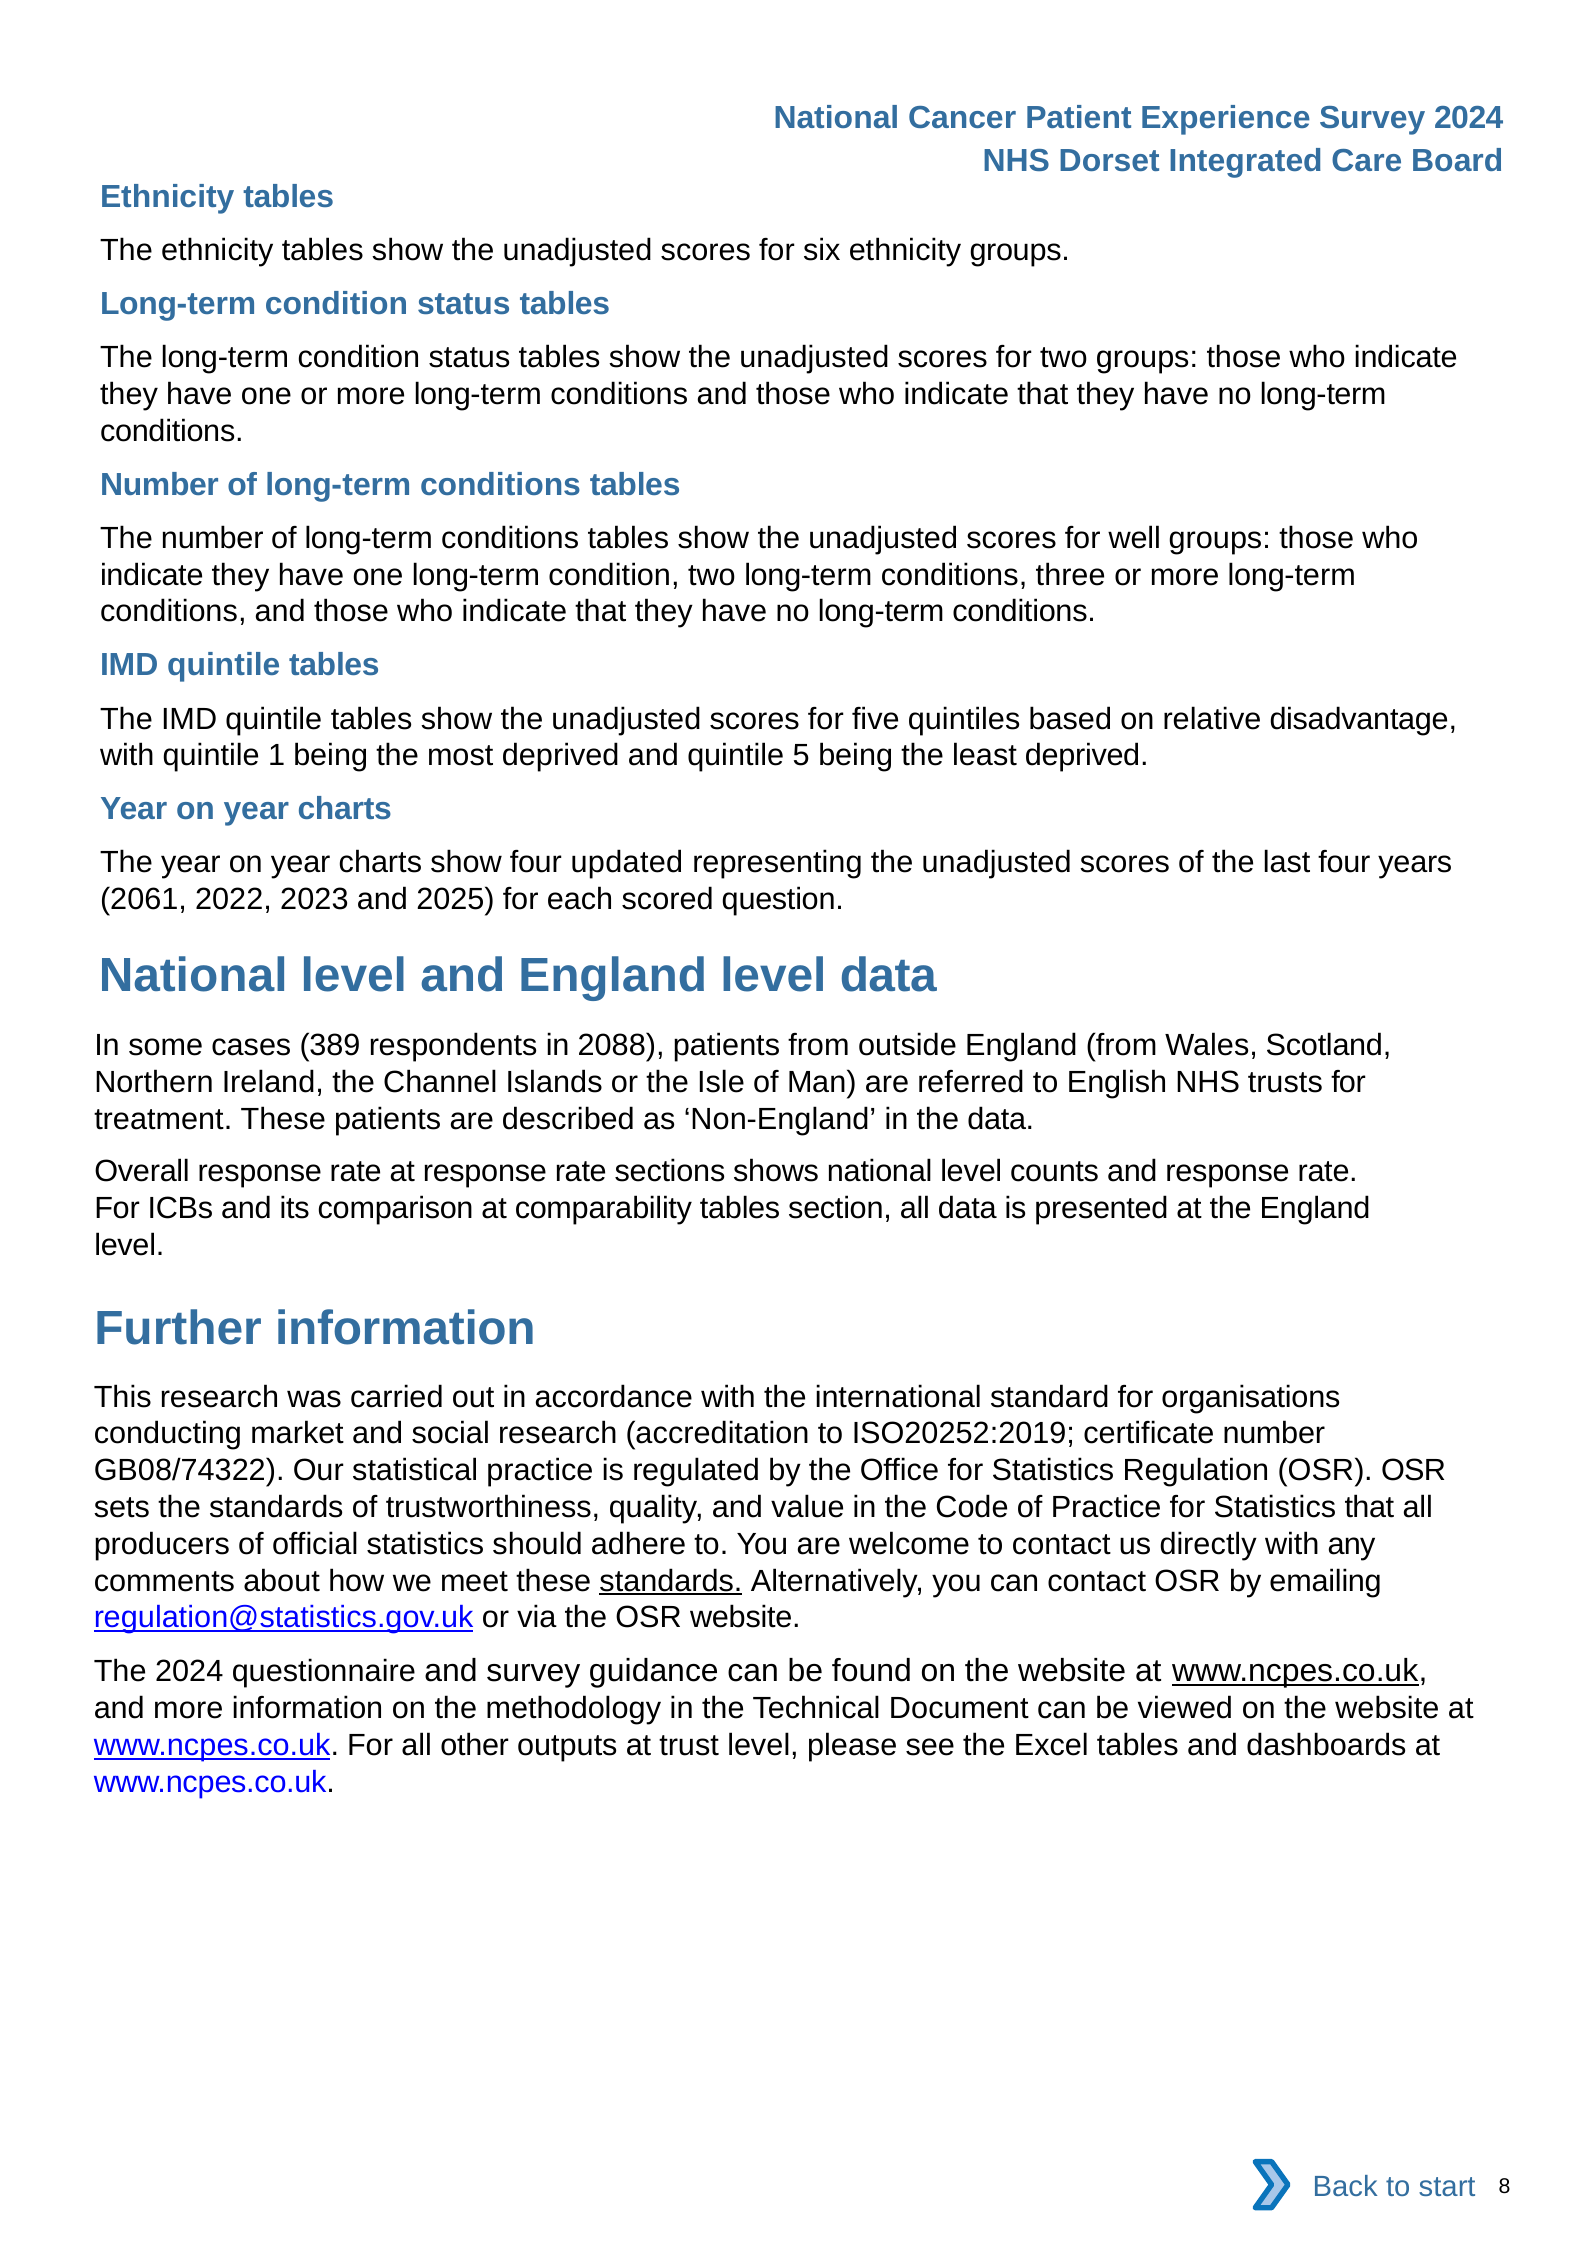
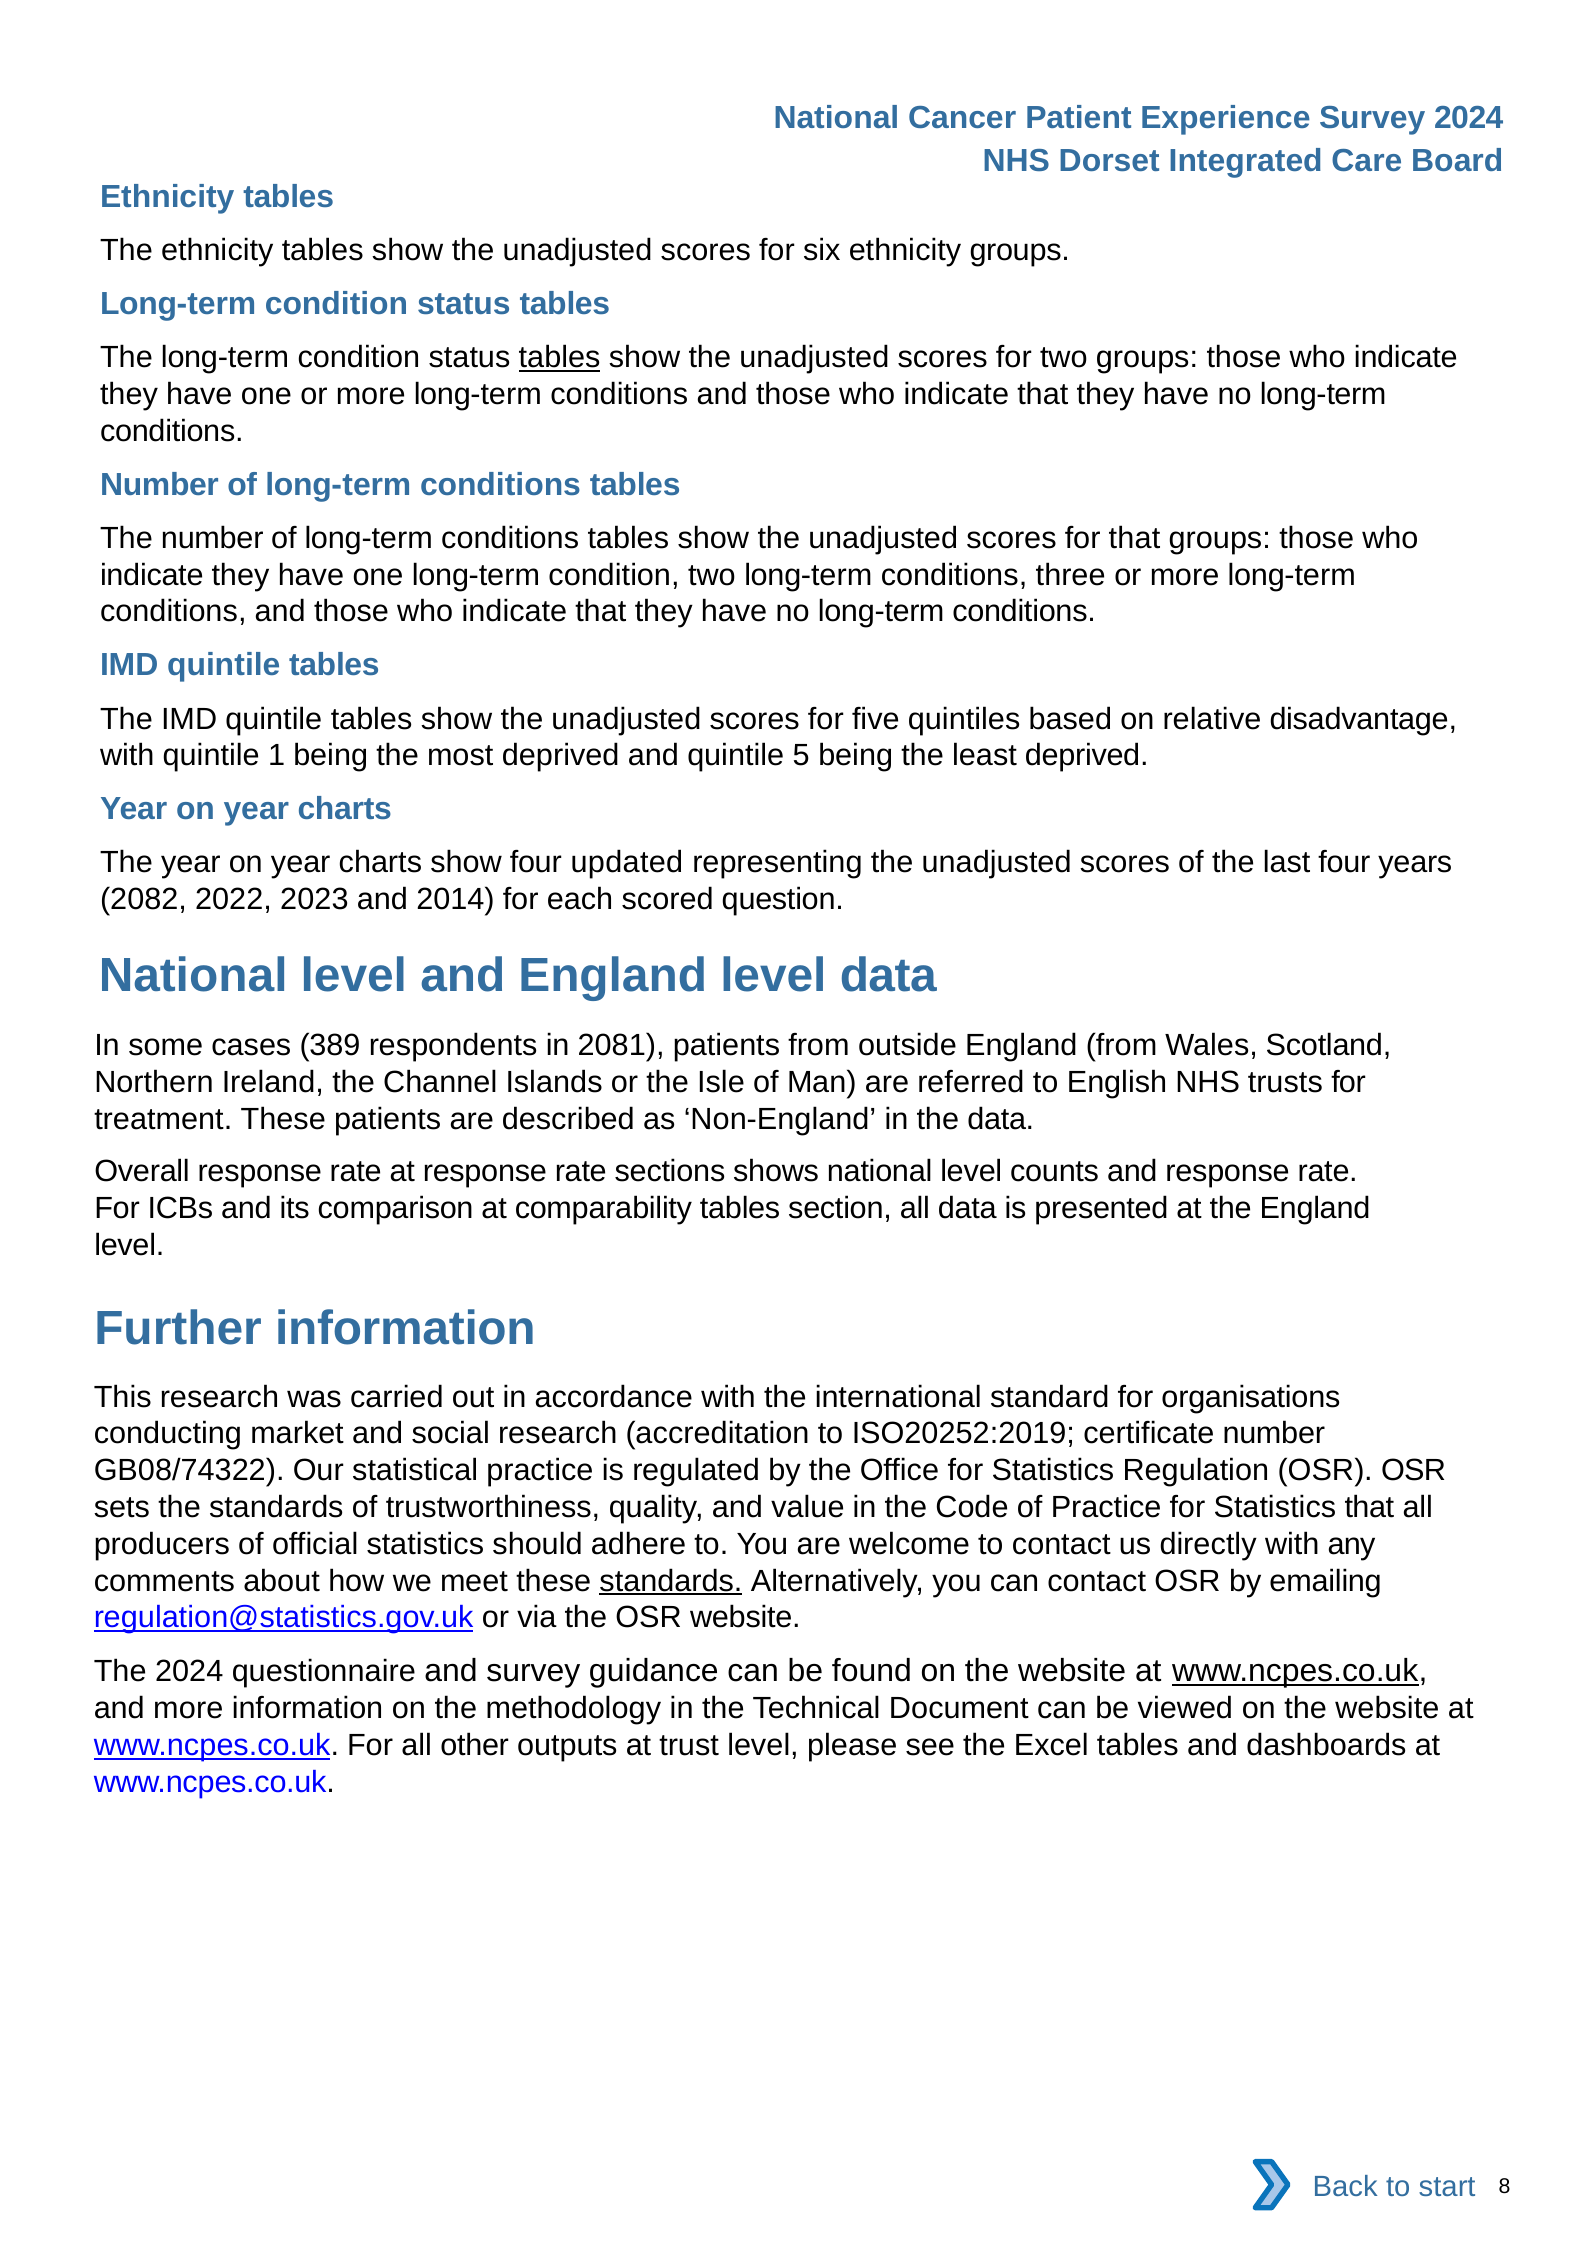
tables at (560, 358) underline: none -> present
for well: well -> that
2061: 2061 -> 2082
2025: 2025 -> 2014
2088: 2088 -> 2081
